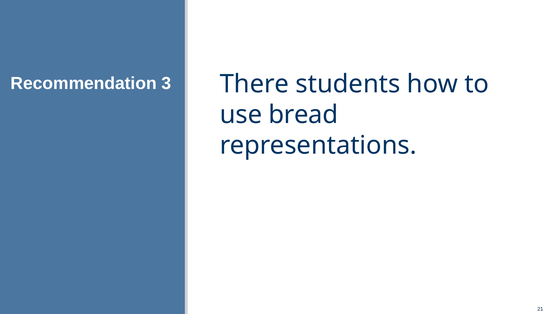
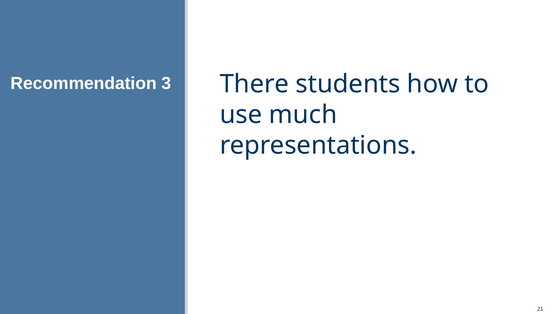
bread: bread -> much
